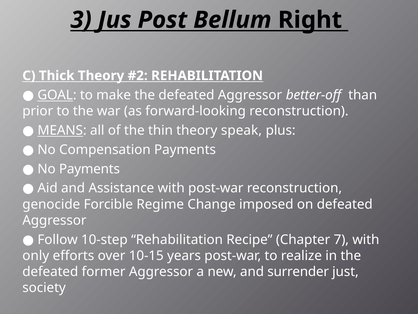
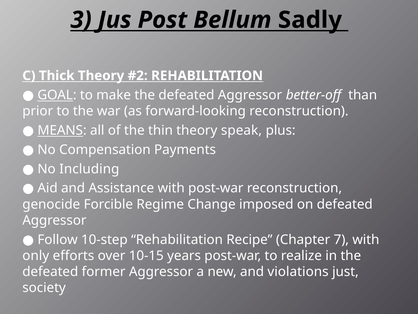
Right: Right -> Sadly
No Payments: Payments -> Including
surrender: surrender -> violations
